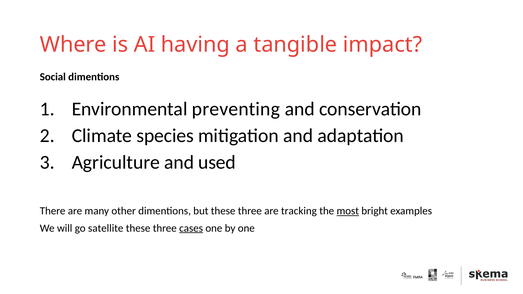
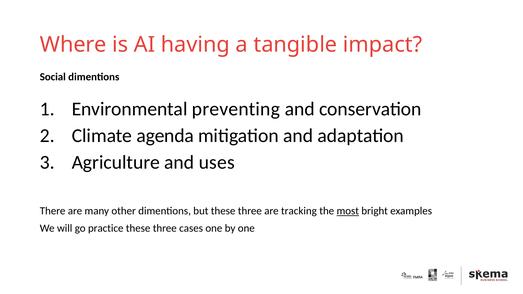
species: species -> agenda
used: used -> uses
satellite: satellite -> practice
cases underline: present -> none
